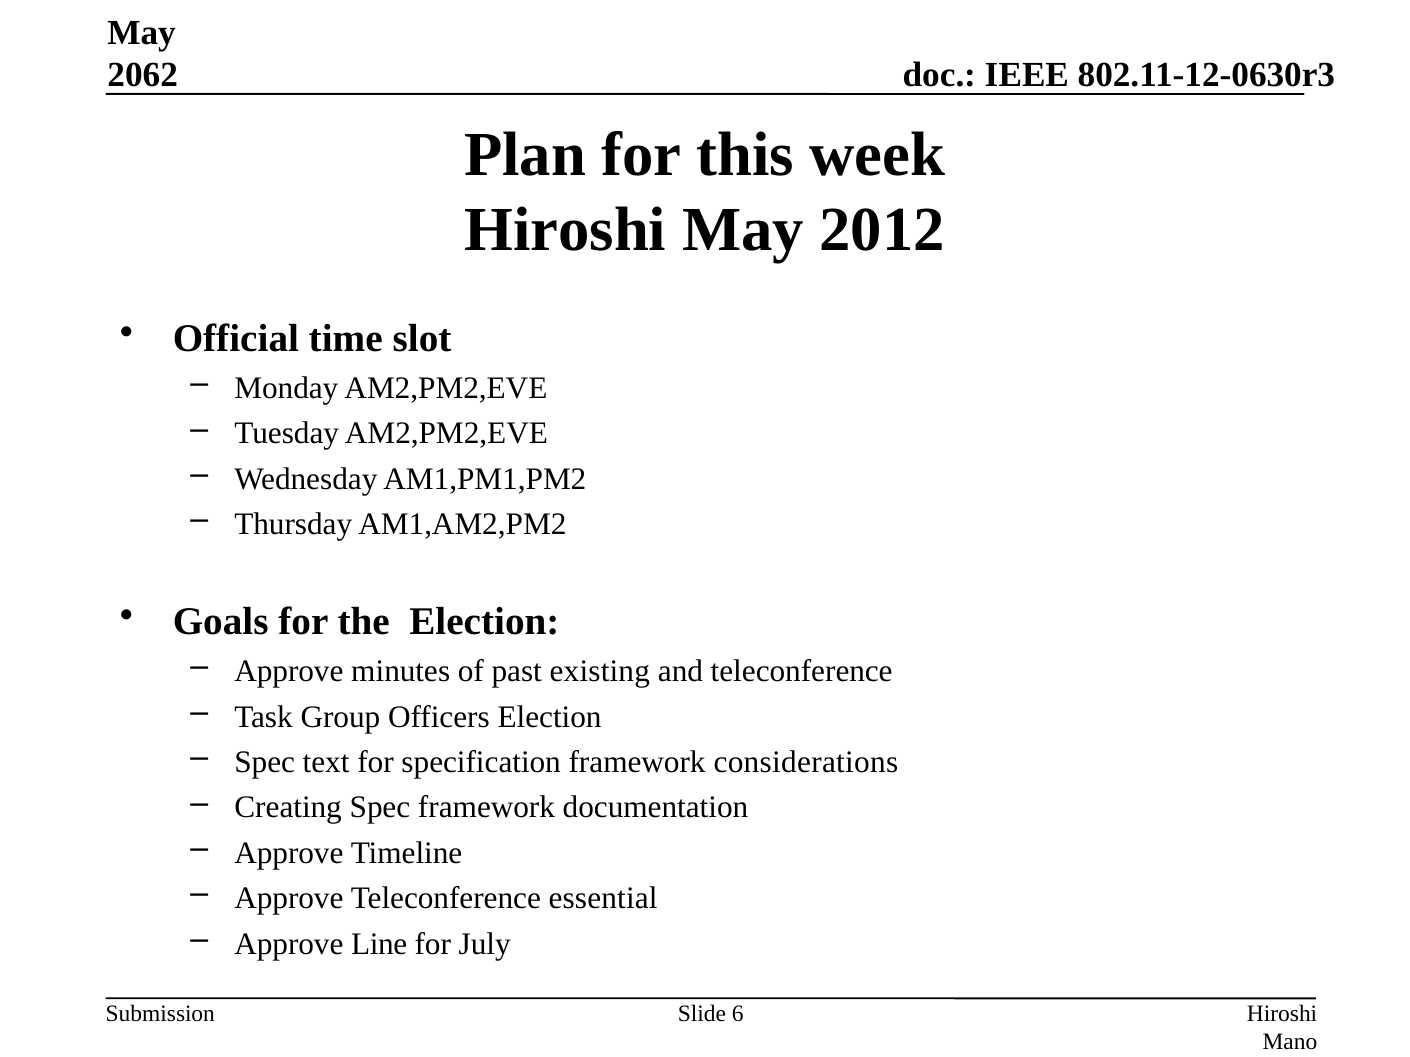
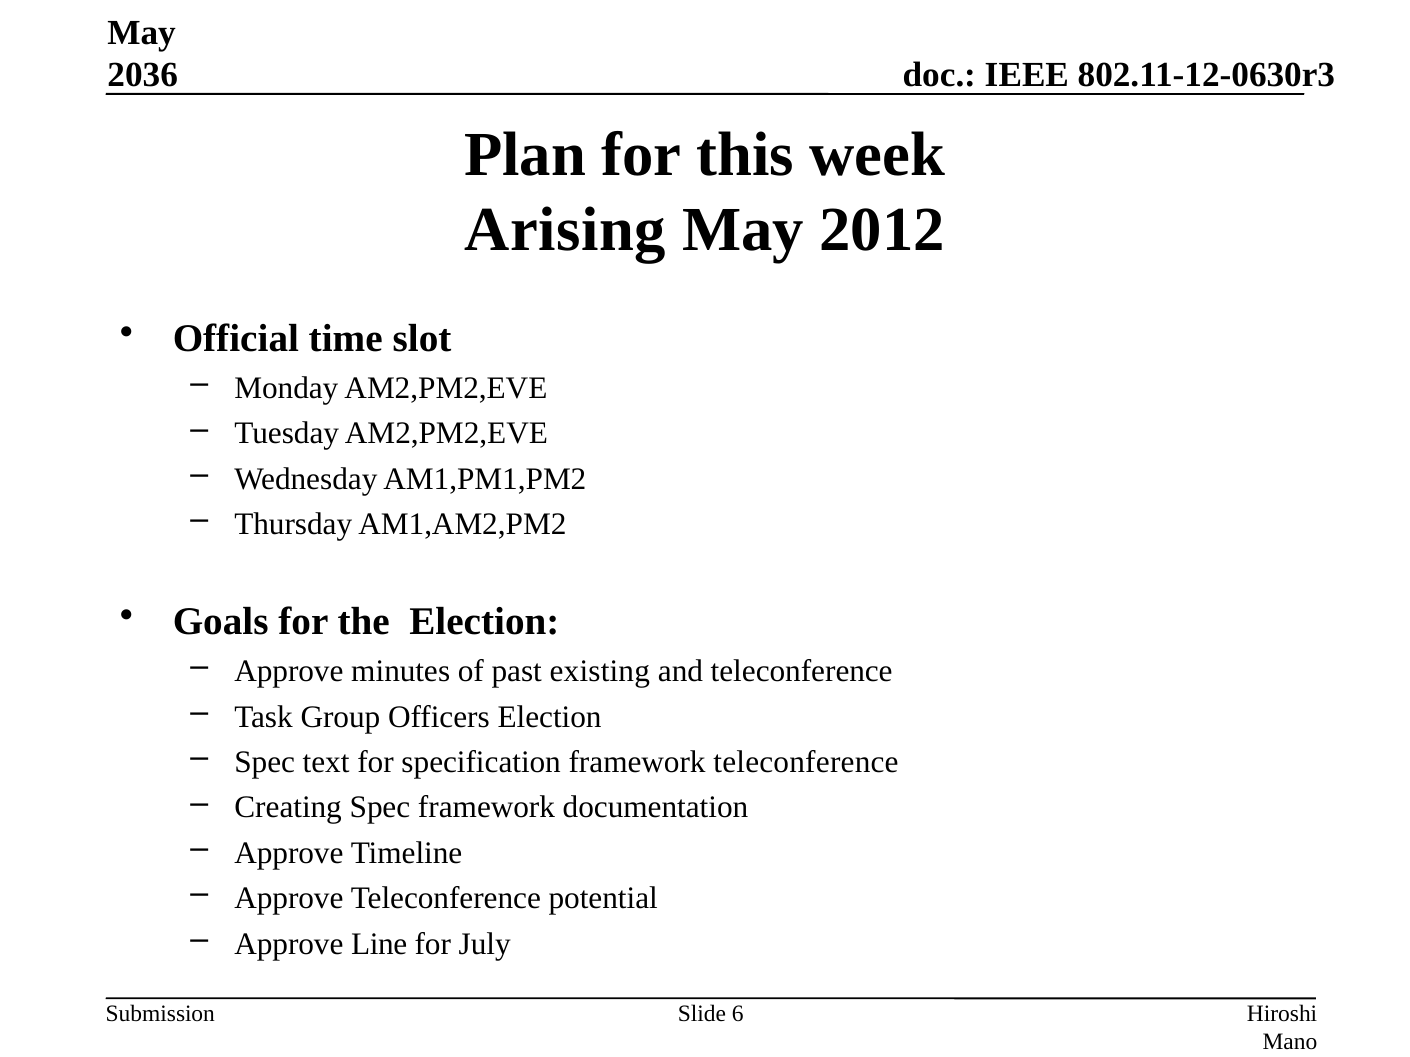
2062: 2062 -> 2036
Hiroshi at (565, 230): Hiroshi -> Arising
framework considerations: considerations -> teleconference
essential: essential -> potential
